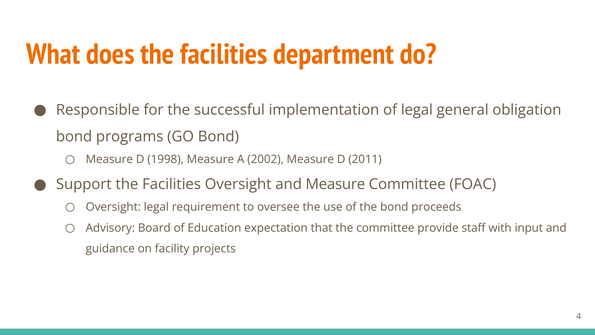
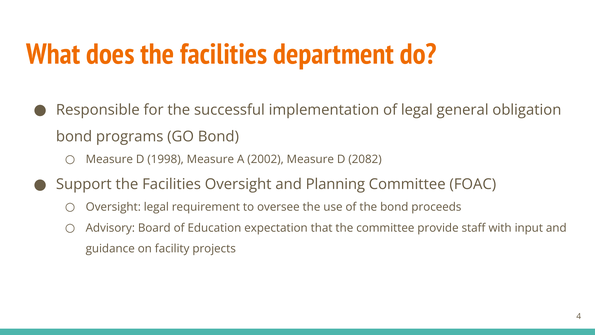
2011: 2011 -> 2082
and Measure: Measure -> Planning
